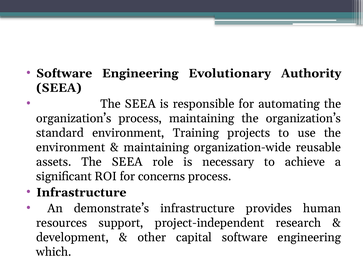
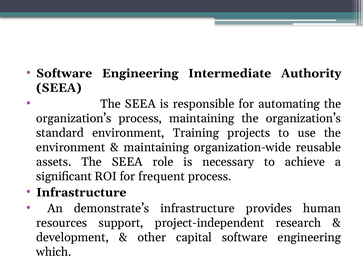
Evolutionary: Evolutionary -> Intermediate
concerns: concerns -> frequent
